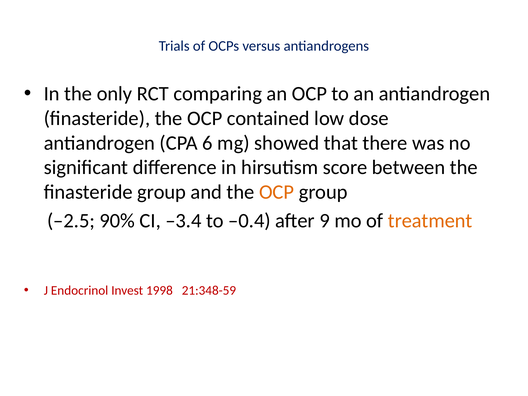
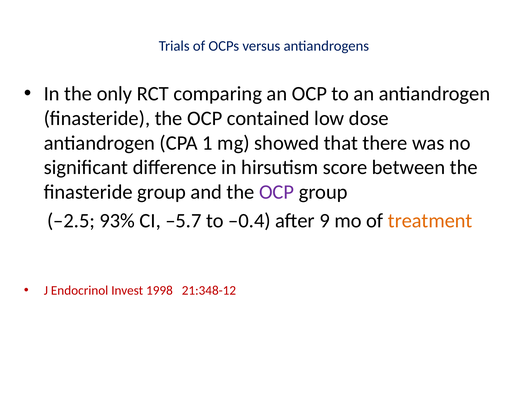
6: 6 -> 1
OCP at (277, 192) colour: orange -> purple
90%: 90% -> 93%
–3.4: –3.4 -> –5.7
21:348-59: 21:348-59 -> 21:348-12
